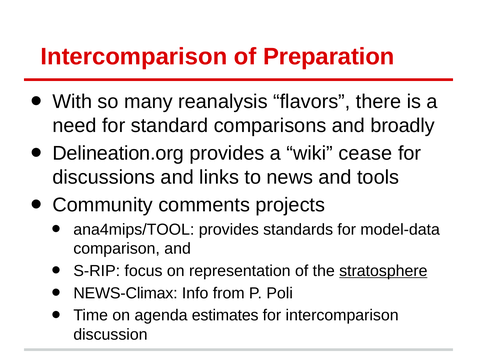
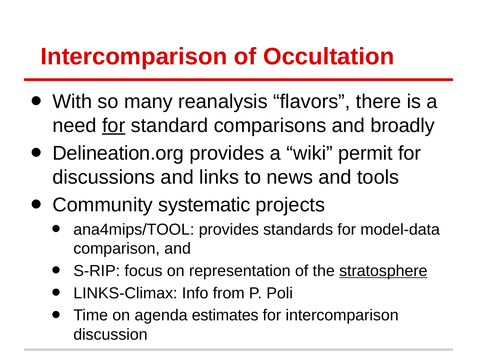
Preparation: Preparation -> Occultation
for at (114, 125) underline: none -> present
cease: cease -> permit
comments: comments -> systematic
NEWS-Climax: NEWS-Climax -> LINKS-Climax
